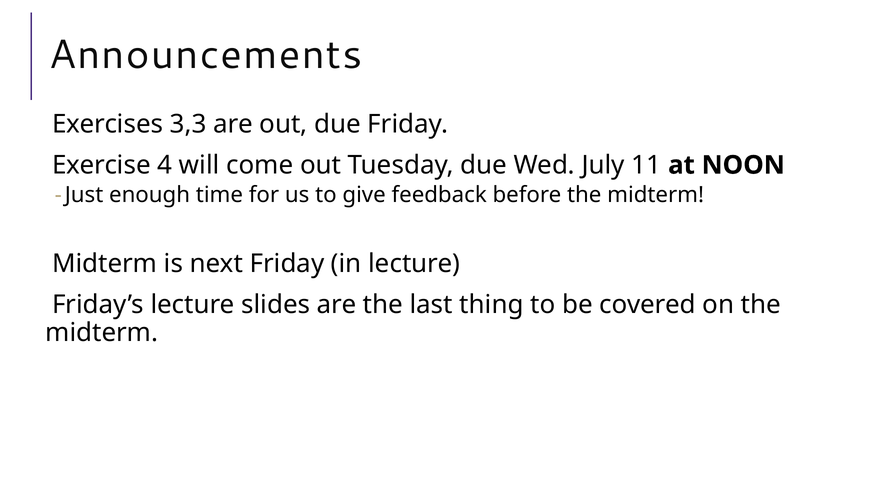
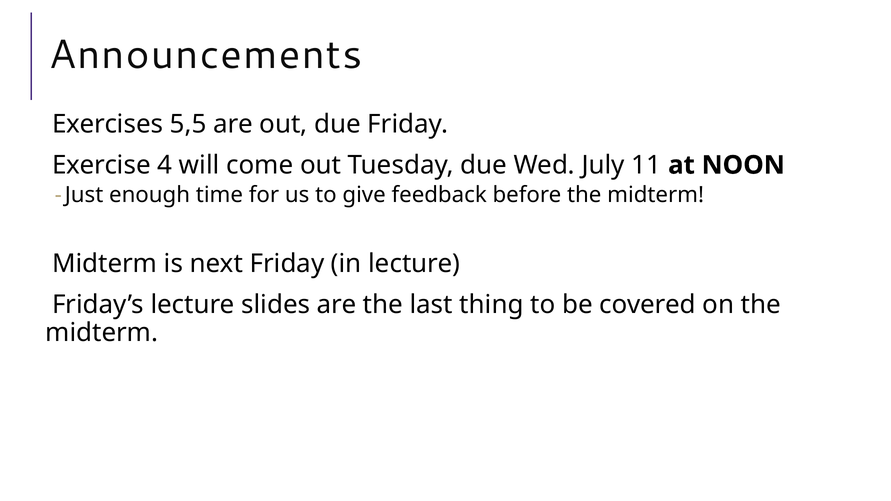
3,3: 3,3 -> 5,5
